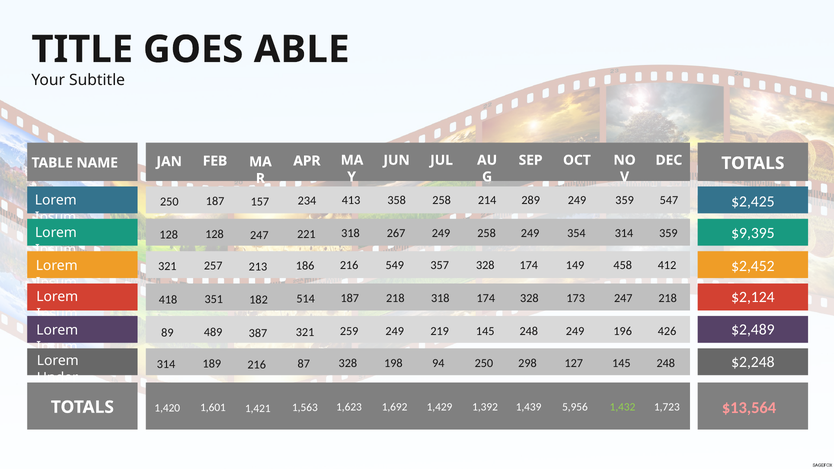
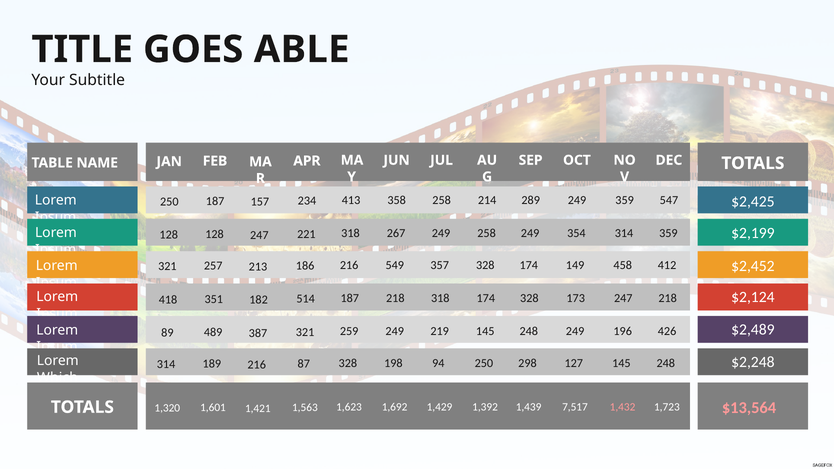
$9,395: $9,395 -> $2,199
Under: Under -> Which
5,956: 5,956 -> 7,517
1,432 colour: light green -> pink
1,420: 1,420 -> 1,320
